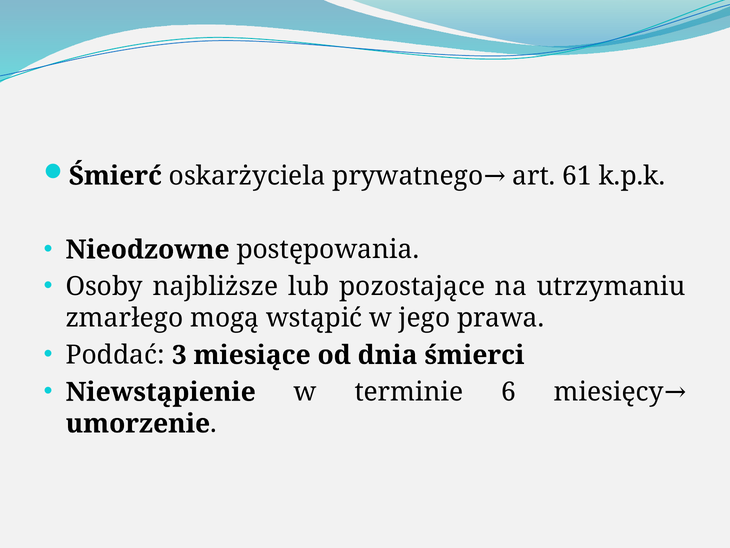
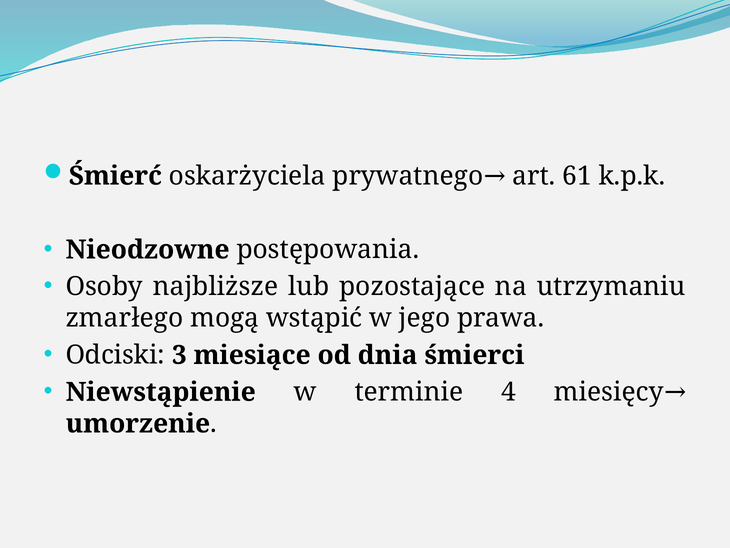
Poddać: Poddać -> Odciski
6: 6 -> 4
